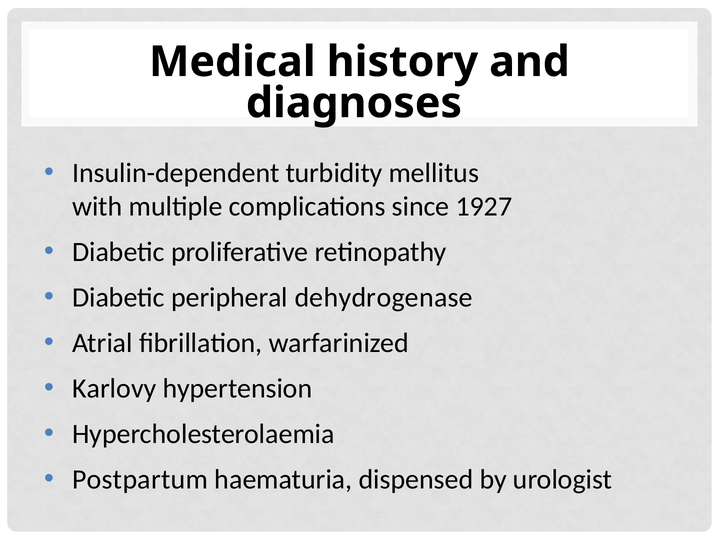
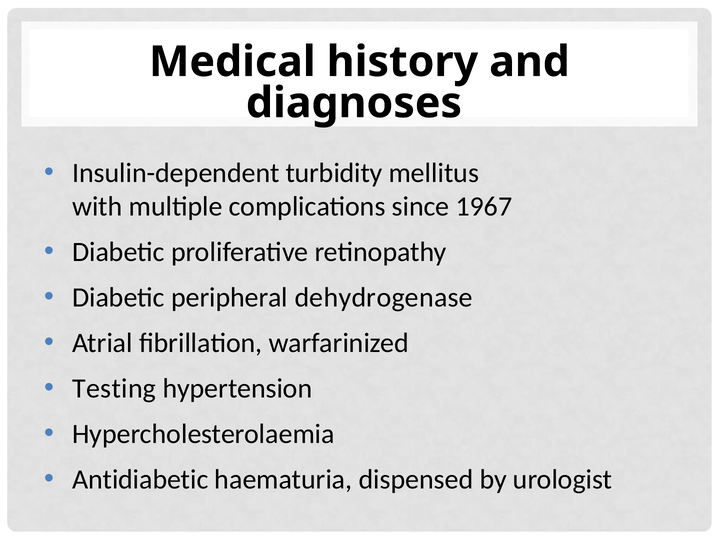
1927: 1927 -> 1967
Karlovy: Karlovy -> Testing
Postpartum: Postpartum -> Antidiabetic
